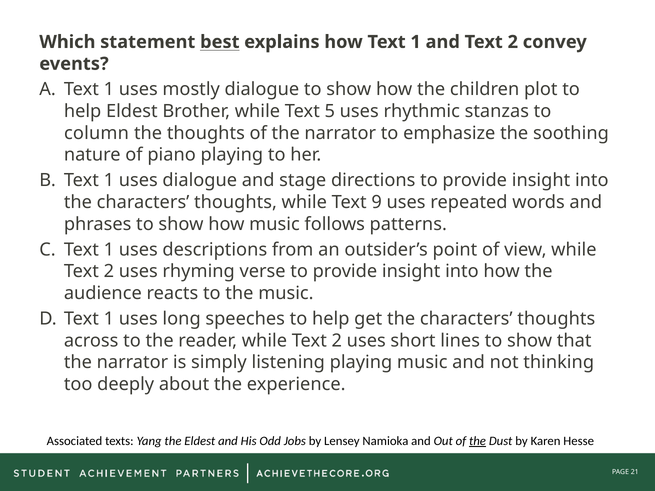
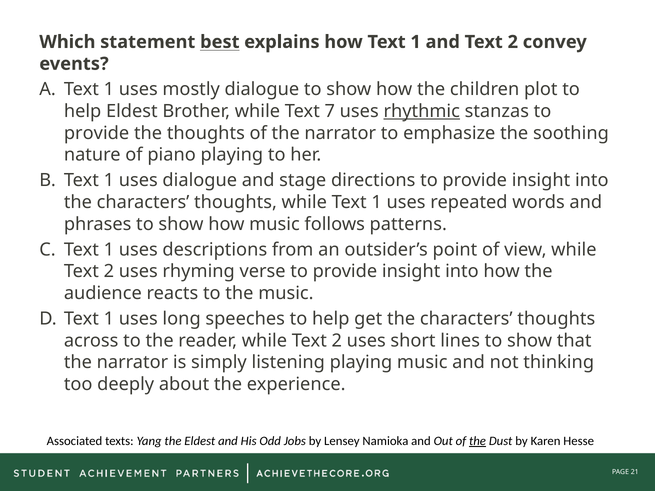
5: 5 -> 7
rhythmic underline: none -> present
column at (96, 133): column -> provide
while Text 9: 9 -> 1
